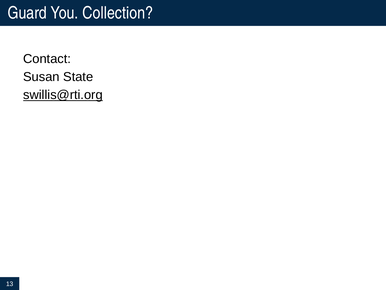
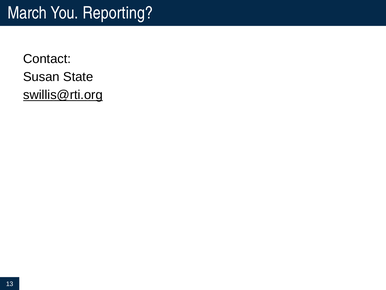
Guard: Guard -> March
Collection: Collection -> Reporting
